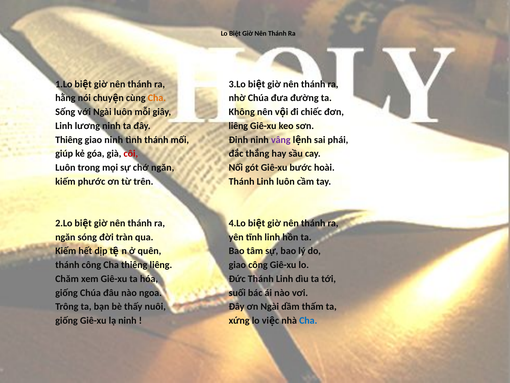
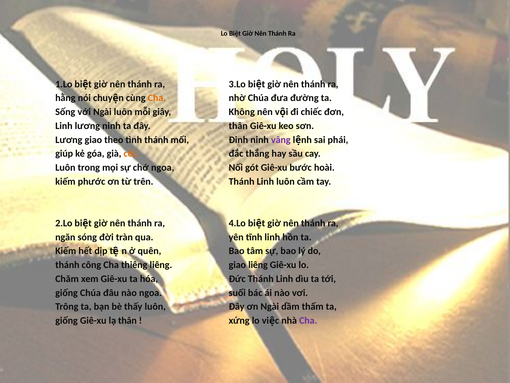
liêng at (238, 126): liêng -> thân
Thiêng at (69, 140): Thiêng -> Lương
giao ninh: ninh -> theo
côi colour: red -> orange
chớ ngăn: ngăn -> ngoa
giao công: công -> liêng
thấy nuôi: nuôi -> luôn
lạ ninh: ninh -> thân
Cha at (308, 320) colour: blue -> purple
